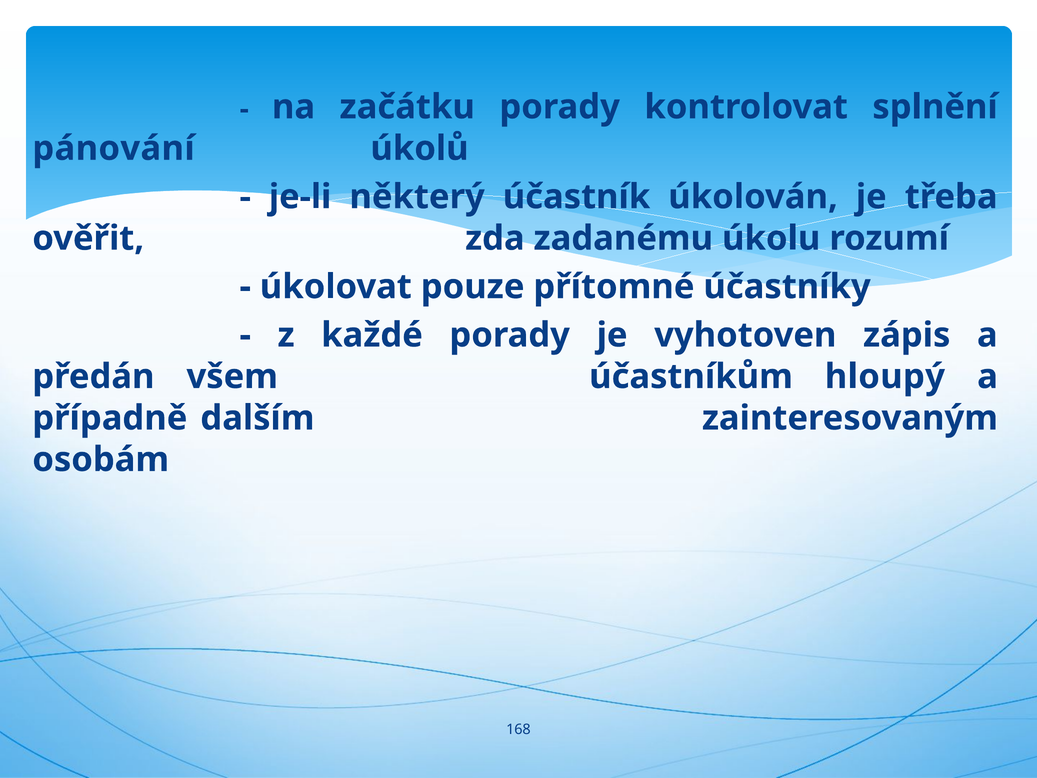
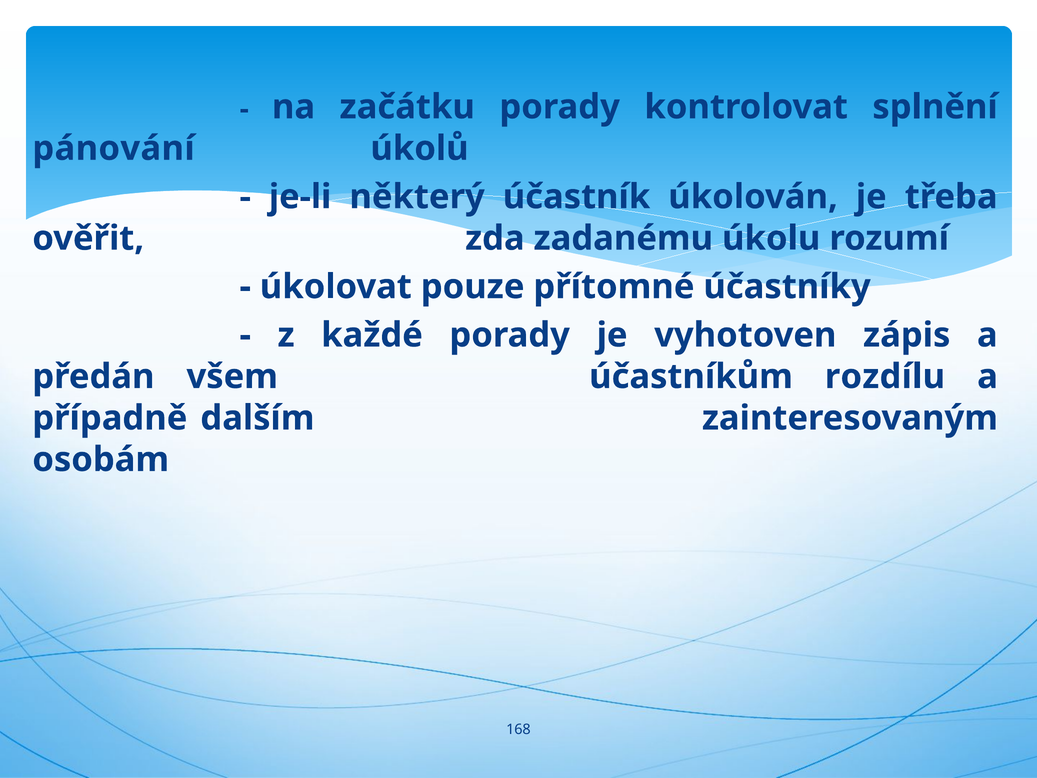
hloupý: hloupý -> rozdílu
